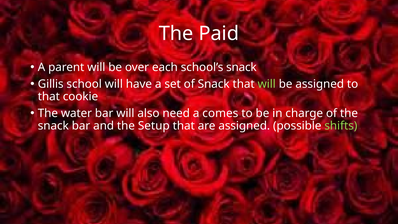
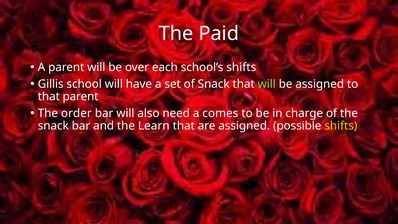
school’s snack: snack -> shifts
that cookie: cookie -> parent
water: water -> order
Setup: Setup -> Learn
shifts at (341, 126) colour: light green -> yellow
